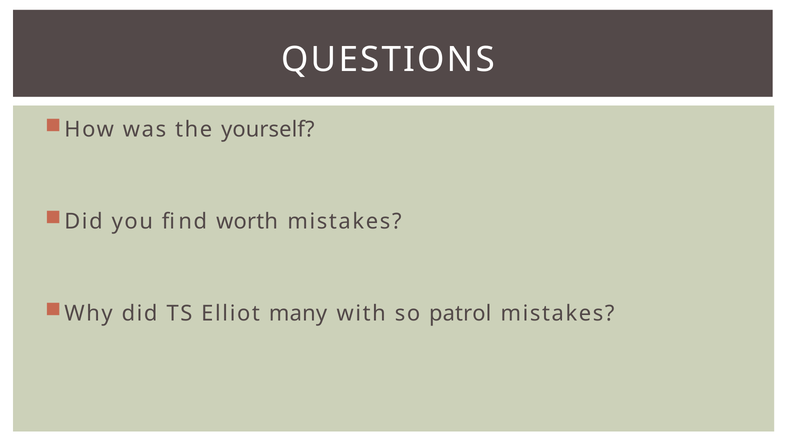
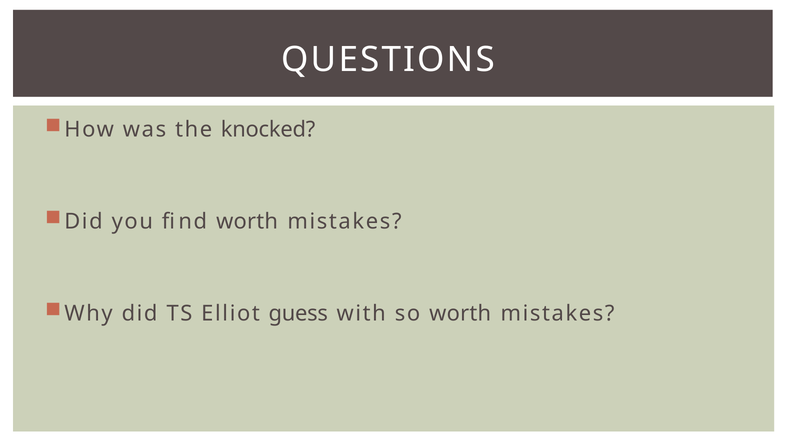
yourself: yourself -> knocked
many: many -> guess
so patrol: patrol -> worth
